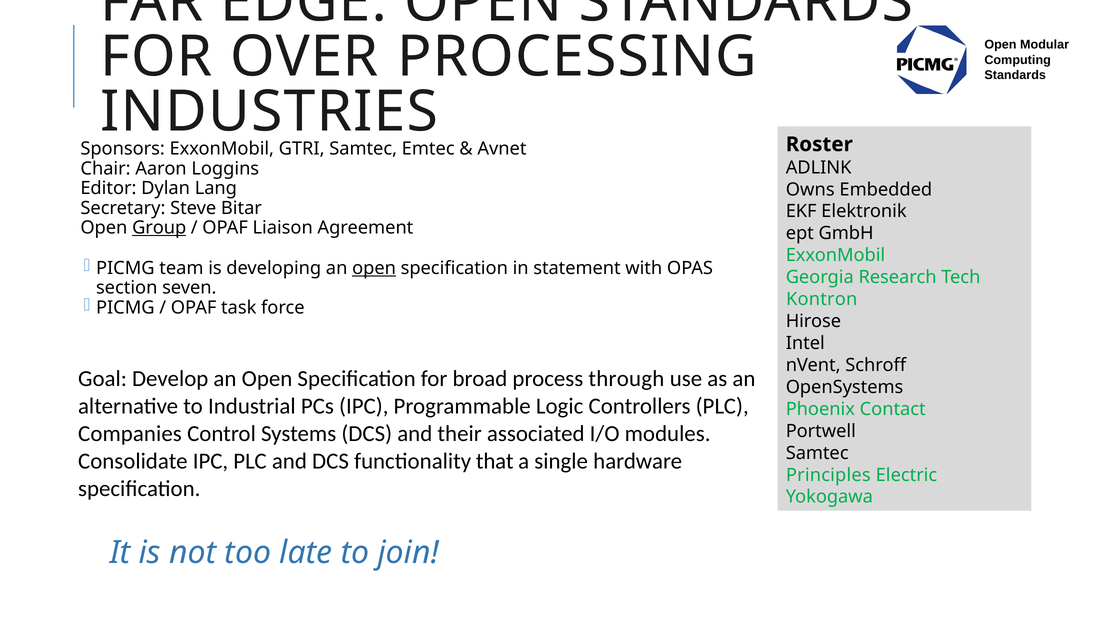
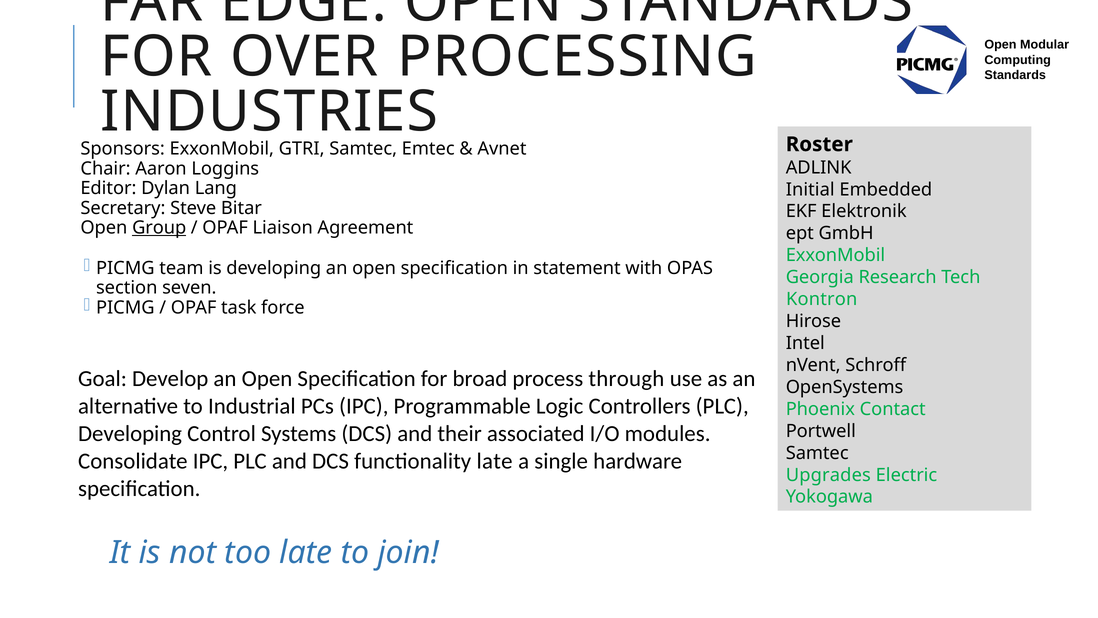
Owns: Owns -> Initial
open at (374, 268) underline: present -> none
Companies at (130, 434): Companies -> Developing
functionality that: that -> late
Principles: Principles -> Upgrades
